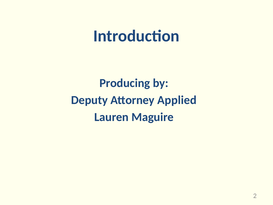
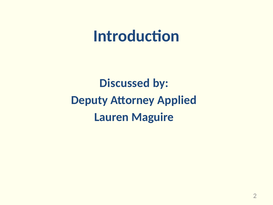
Producing: Producing -> Discussed
